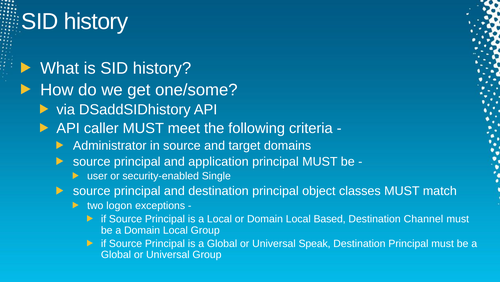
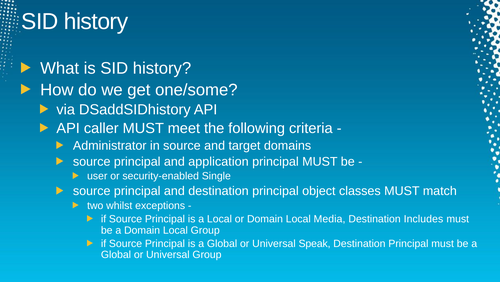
logon: logon -> whilst
Based: Based -> Media
Channel: Channel -> Includes
